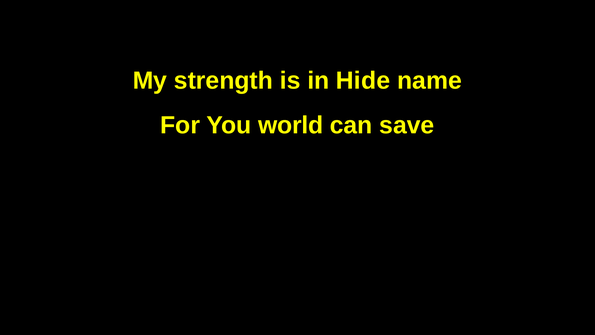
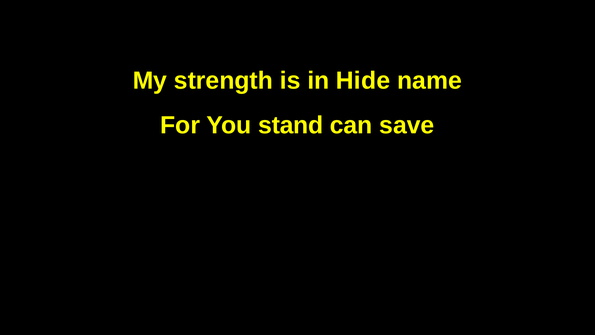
world: world -> stand
